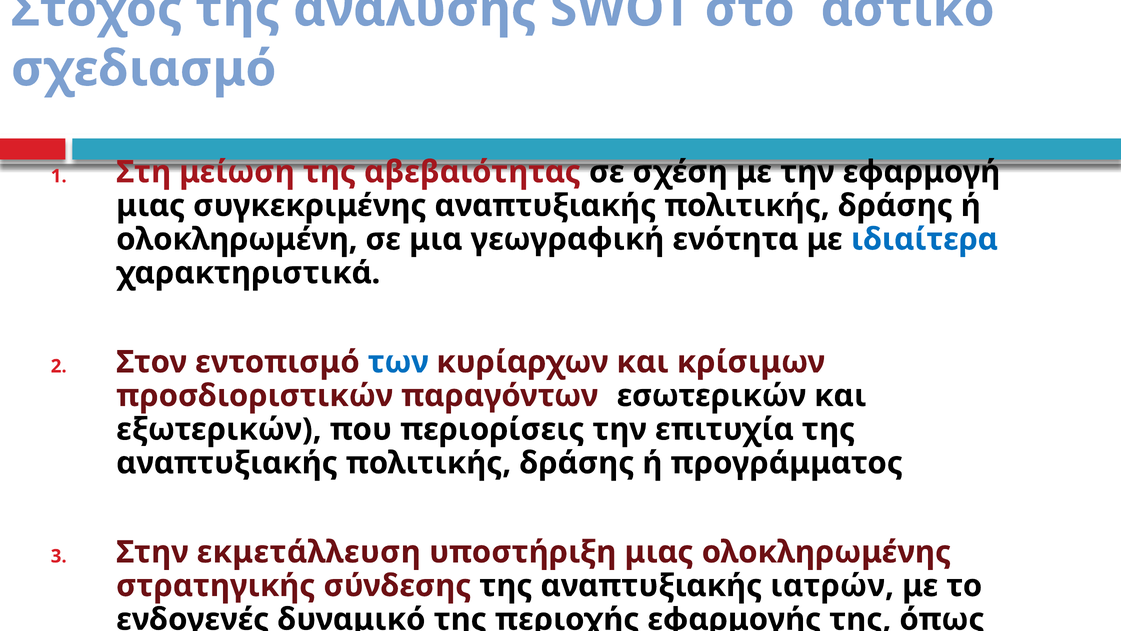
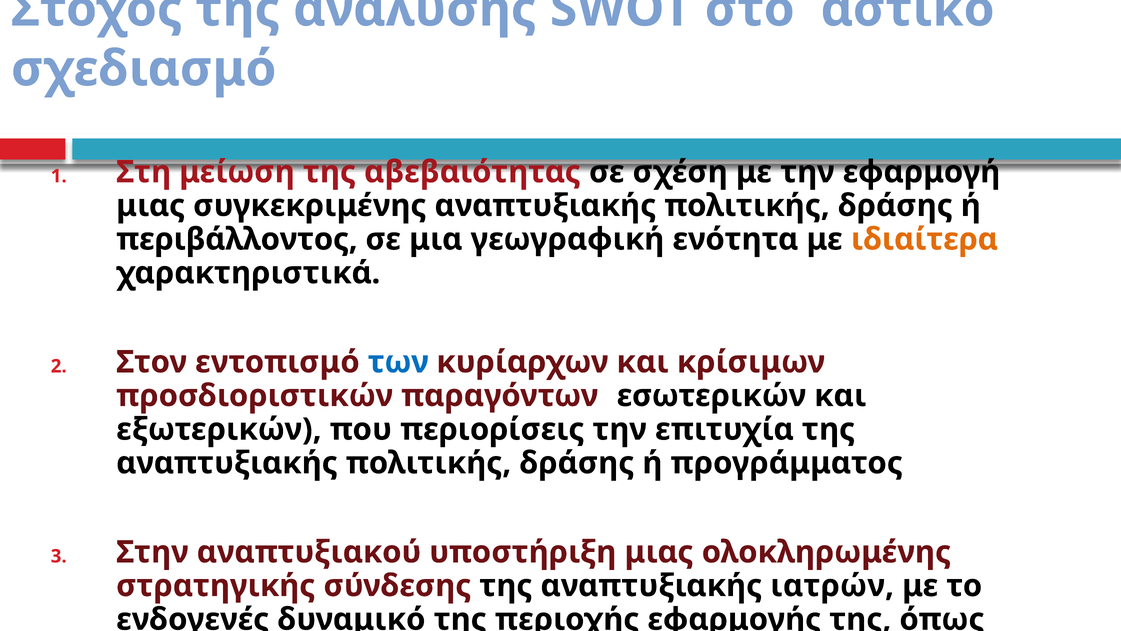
ολοκληρωμένη: ολοκληρωμένη -> περιβάλλοντος
ιδιαίτερα colour: blue -> orange
εκμετάλλευση: εκμετάλλευση -> αναπτυξιακού
